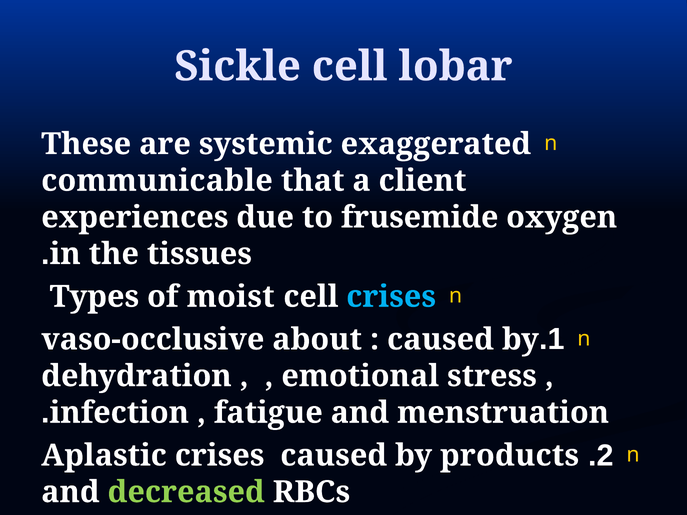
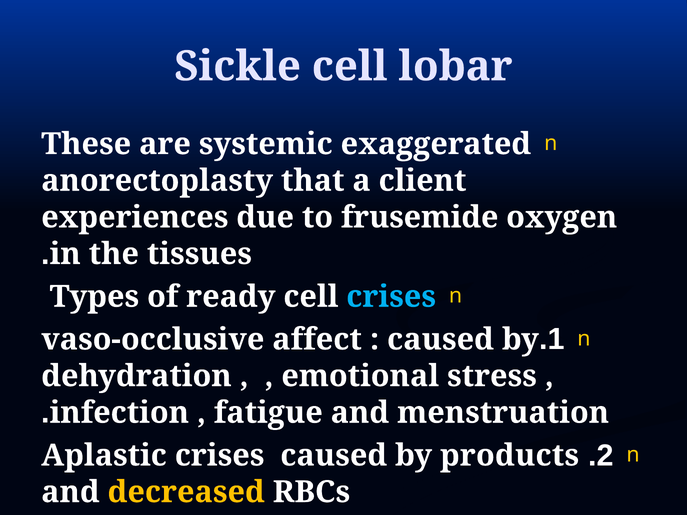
communicable: communicable -> anorectoplasty
moist: moist -> ready
about: about -> affect
decreased colour: light green -> yellow
